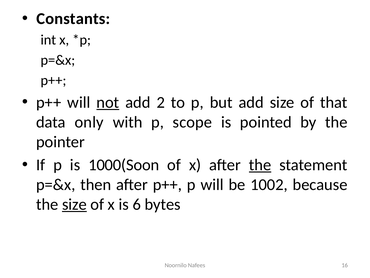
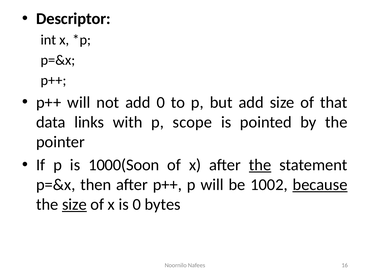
Constants: Constants -> Descriptor
not underline: present -> none
add 2: 2 -> 0
only: only -> links
because underline: none -> present
is 6: 6 -> 0
